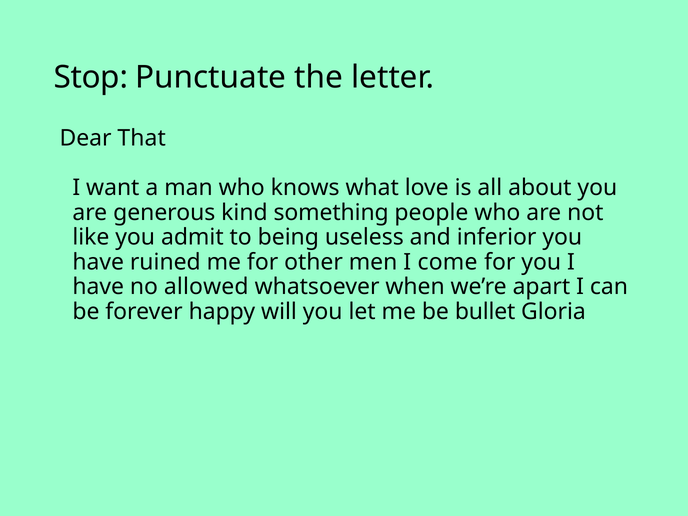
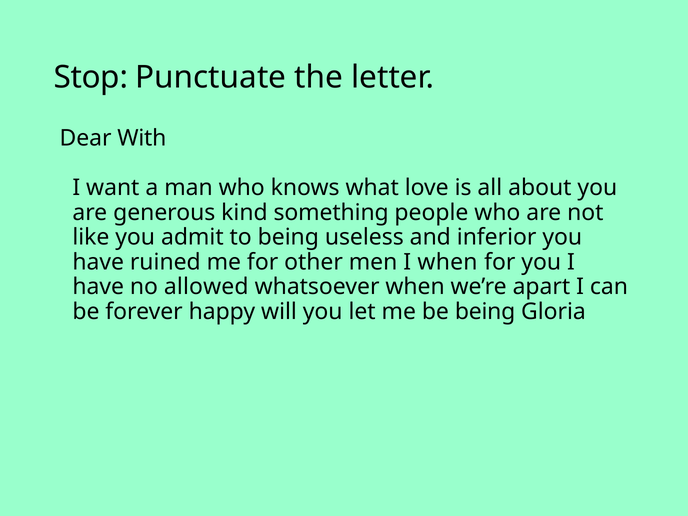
That: That -> With
I come: come -> when
be bullet: bullet -> being
